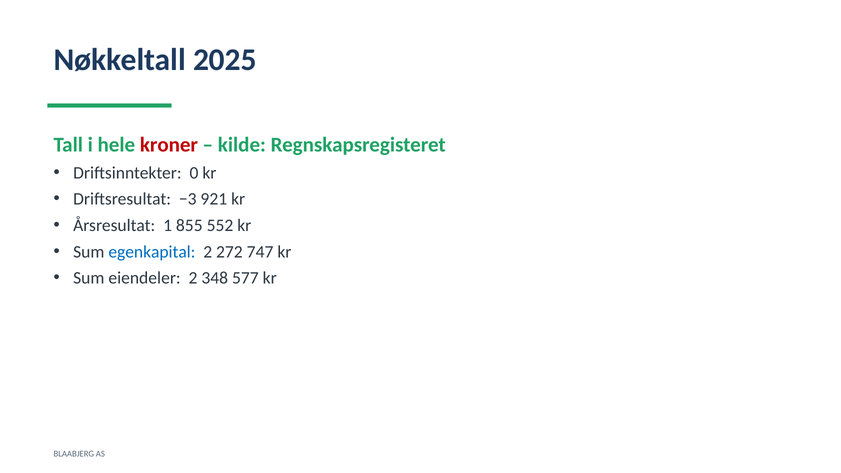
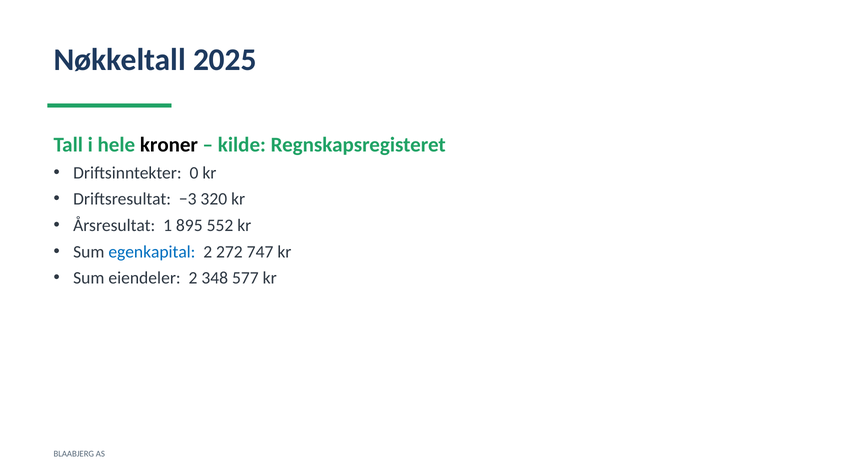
kroner colour: red -> black
921: 921 -> 320
855: 855 -> 895
